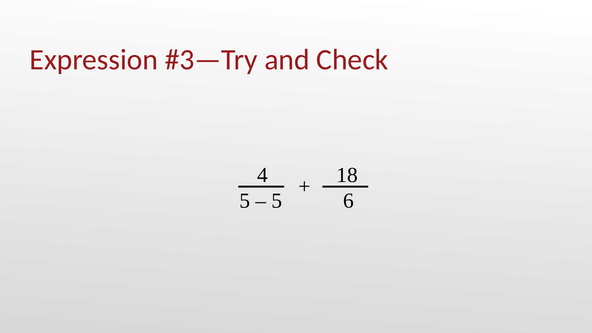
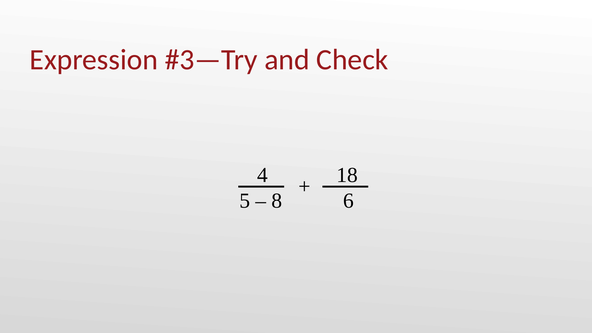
5 at (277, 201): 5 -> 8
